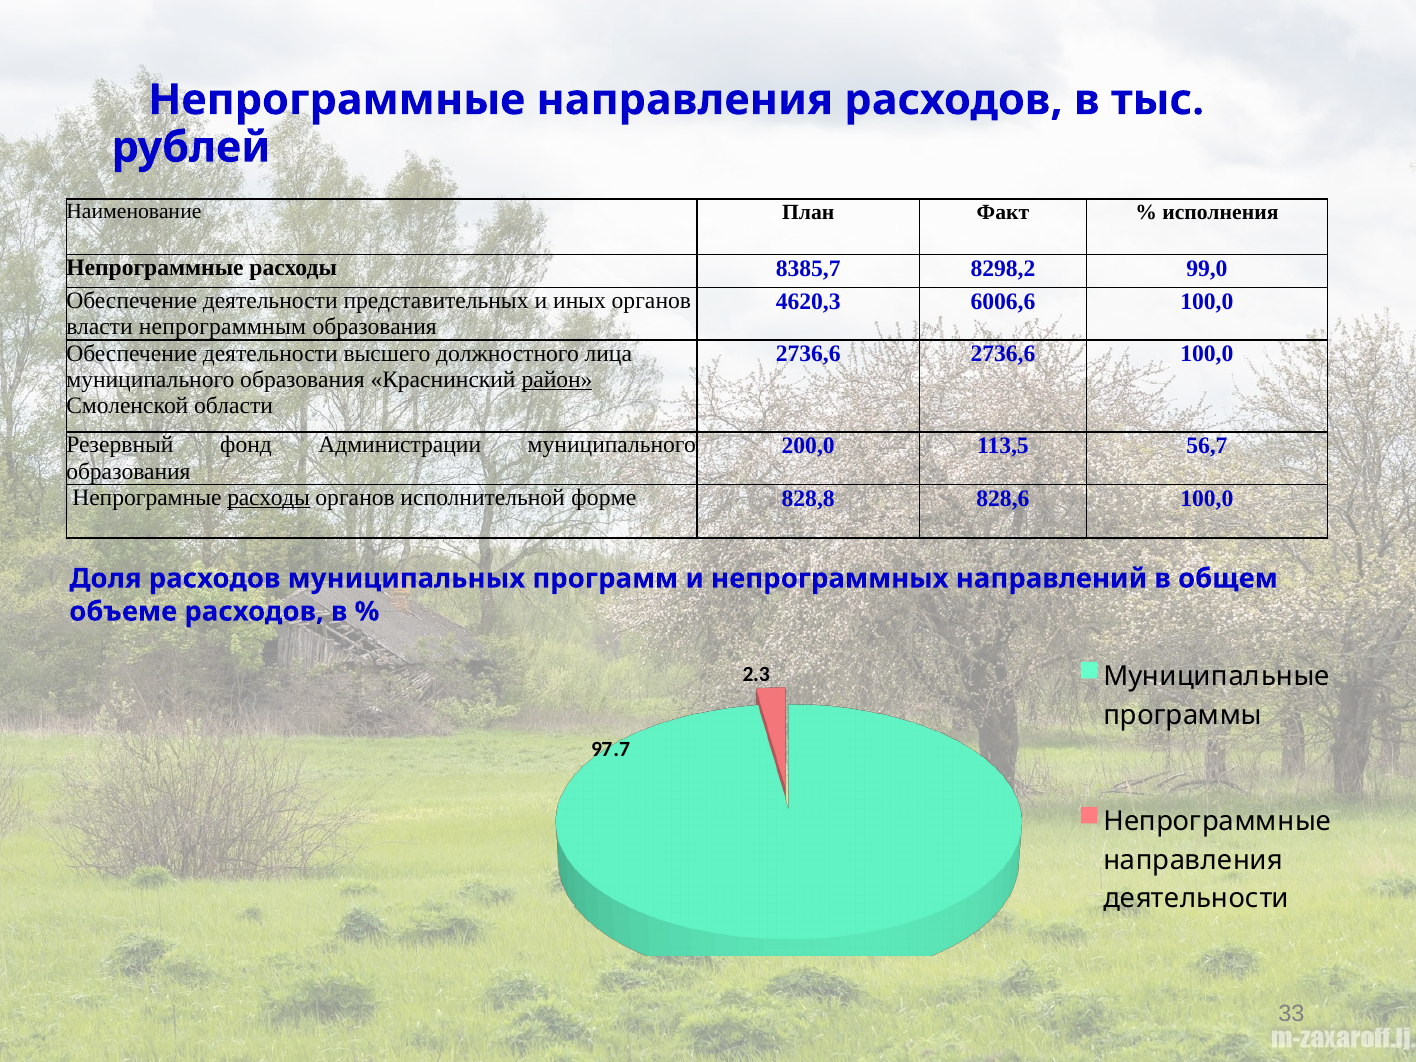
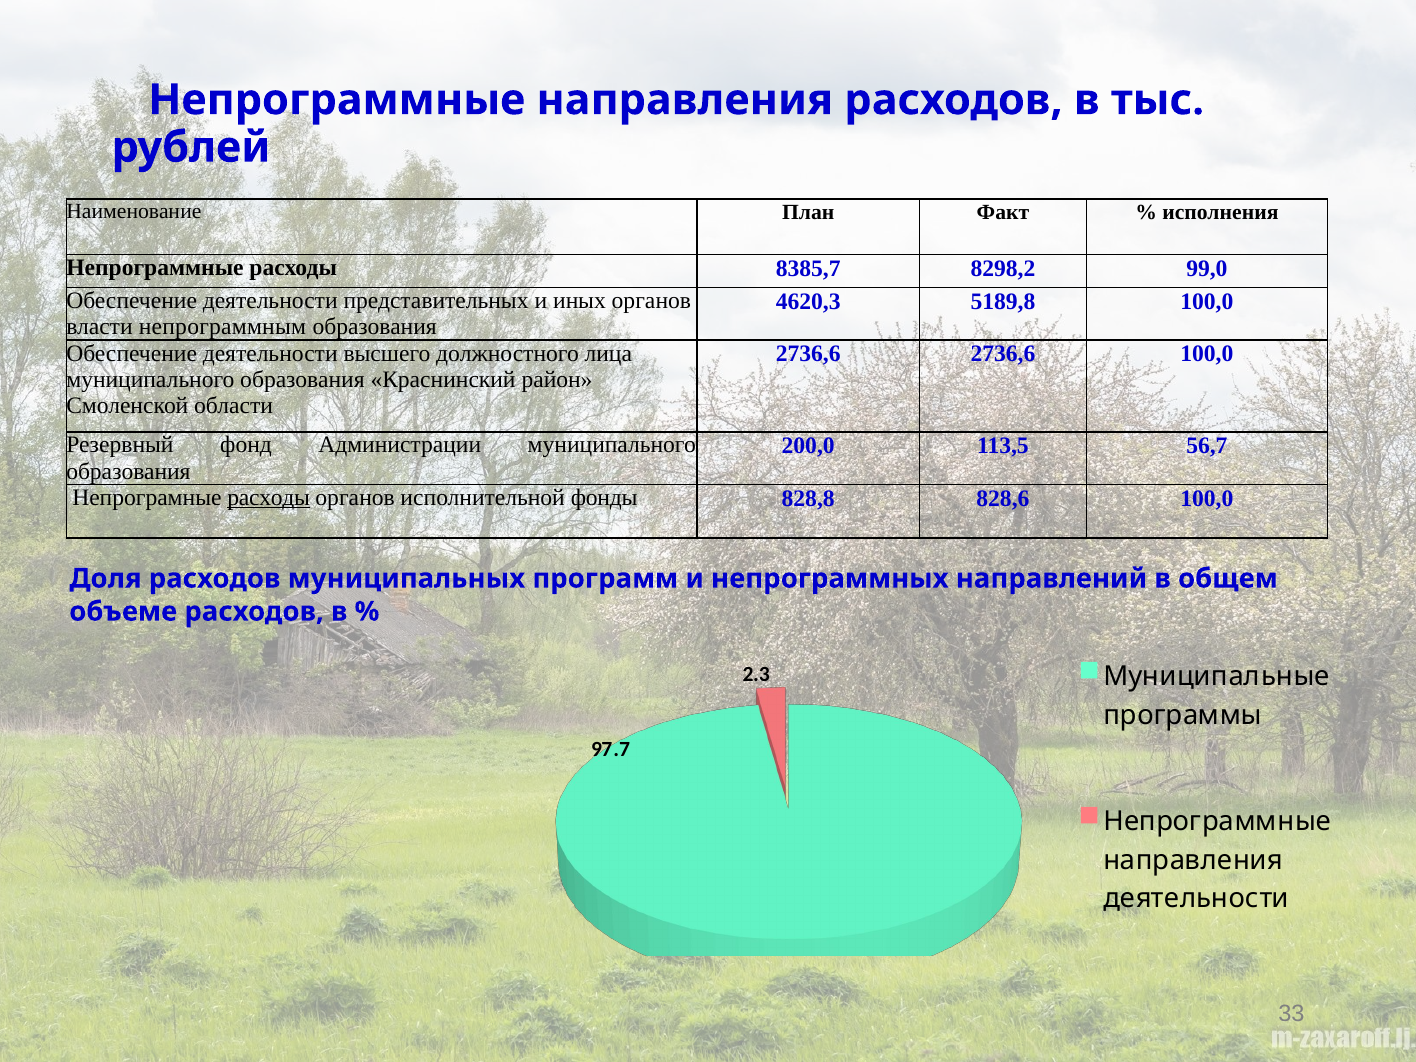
6006,6: 6006,6 -> 5189,8
район underline: present -> none
форме: форме -> фонды
